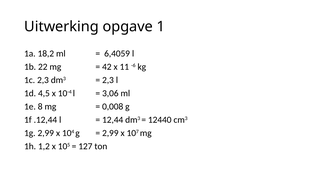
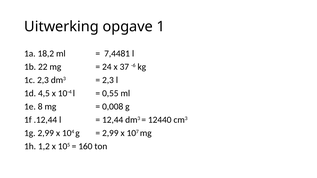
6,4059: 6,4059 -> 7,4481
42: 42 -> 24
11: 11 -> 37
3,06: 3,06 -> 0,55
127: 127 -> 160
